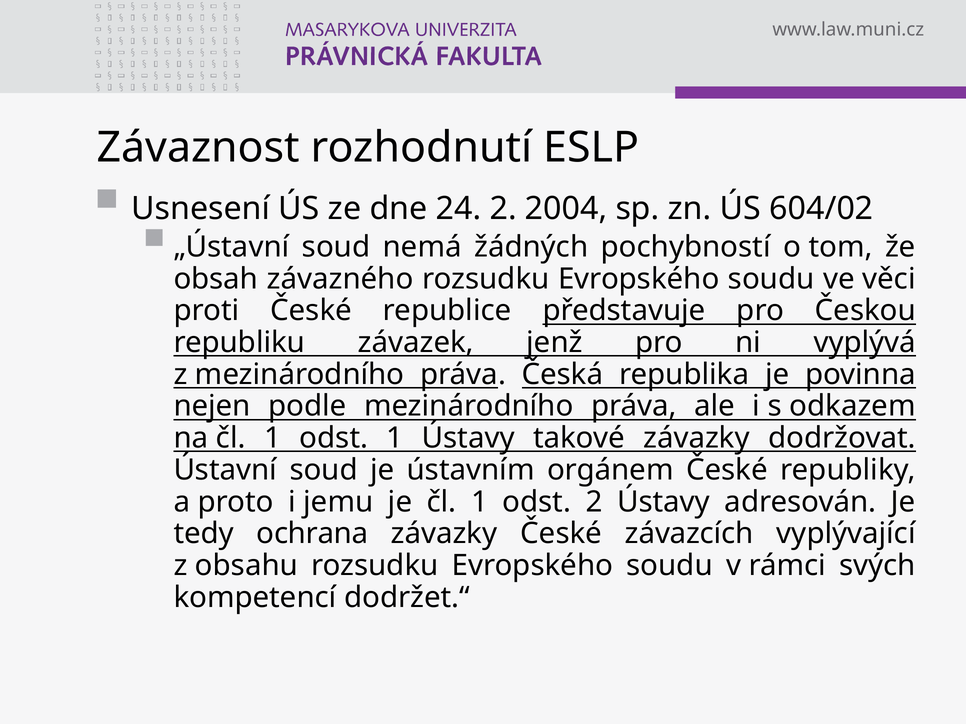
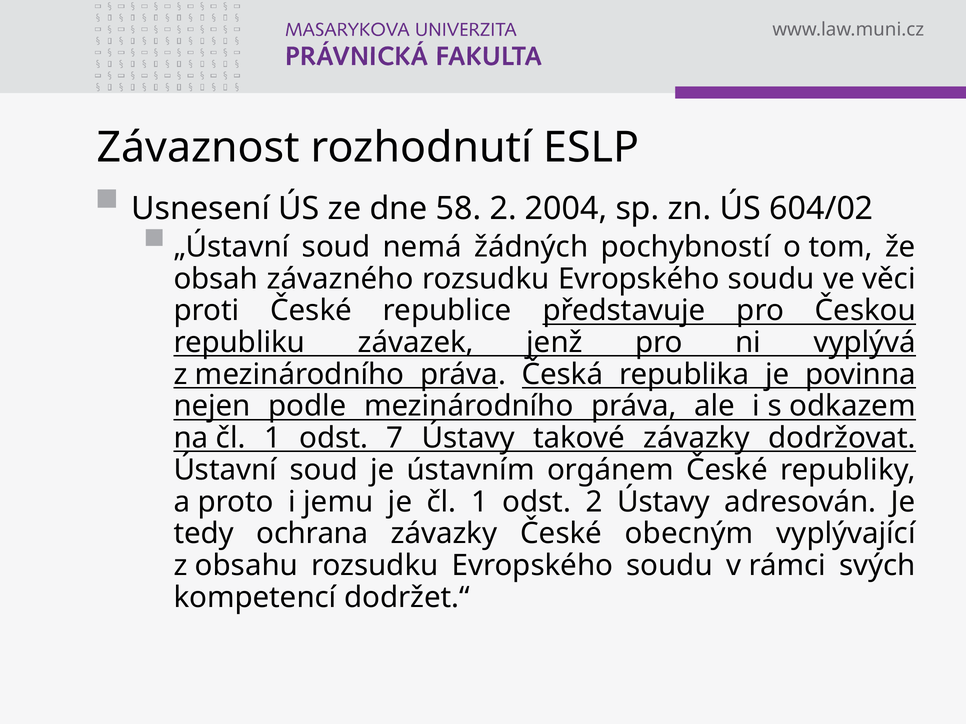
24: 24 -> 58
odst 1: 1 -> 7
závazcích: závazcích -> obecným
